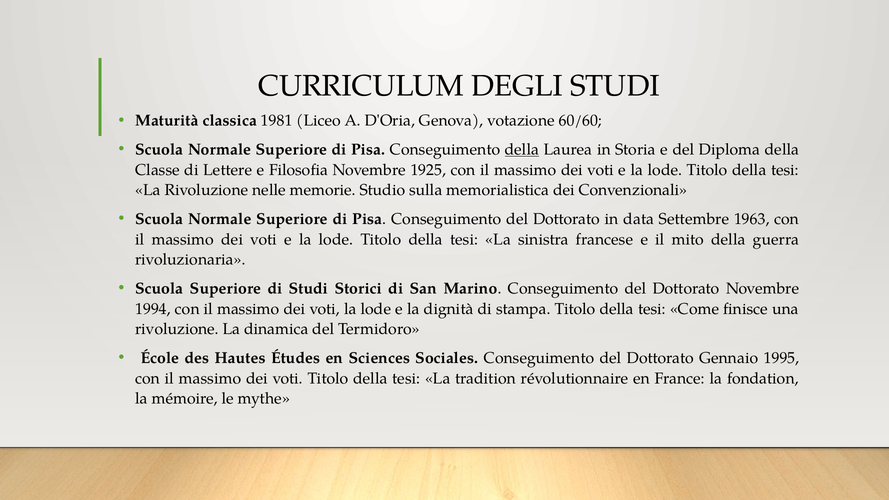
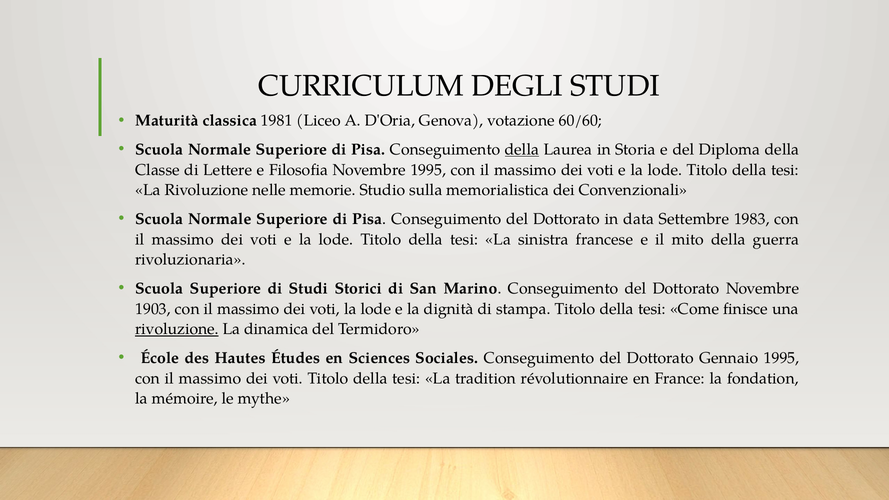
Novembre 1925: 1925 -> 1995
1963: 1963 -> 1983
1994: 1994 -> 1903
rivoluzione at (177, 329) underline: none -> present
